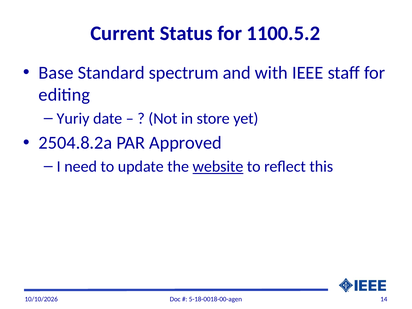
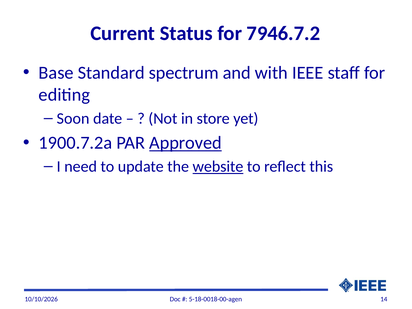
1100.5.2: 1100.5.2 -> 7946.7.2
Yuriy: Yuriy -> Soon
2504.8.2a: 2504.8.2a -> 1900.7.2a
Approved underline: none -> present
